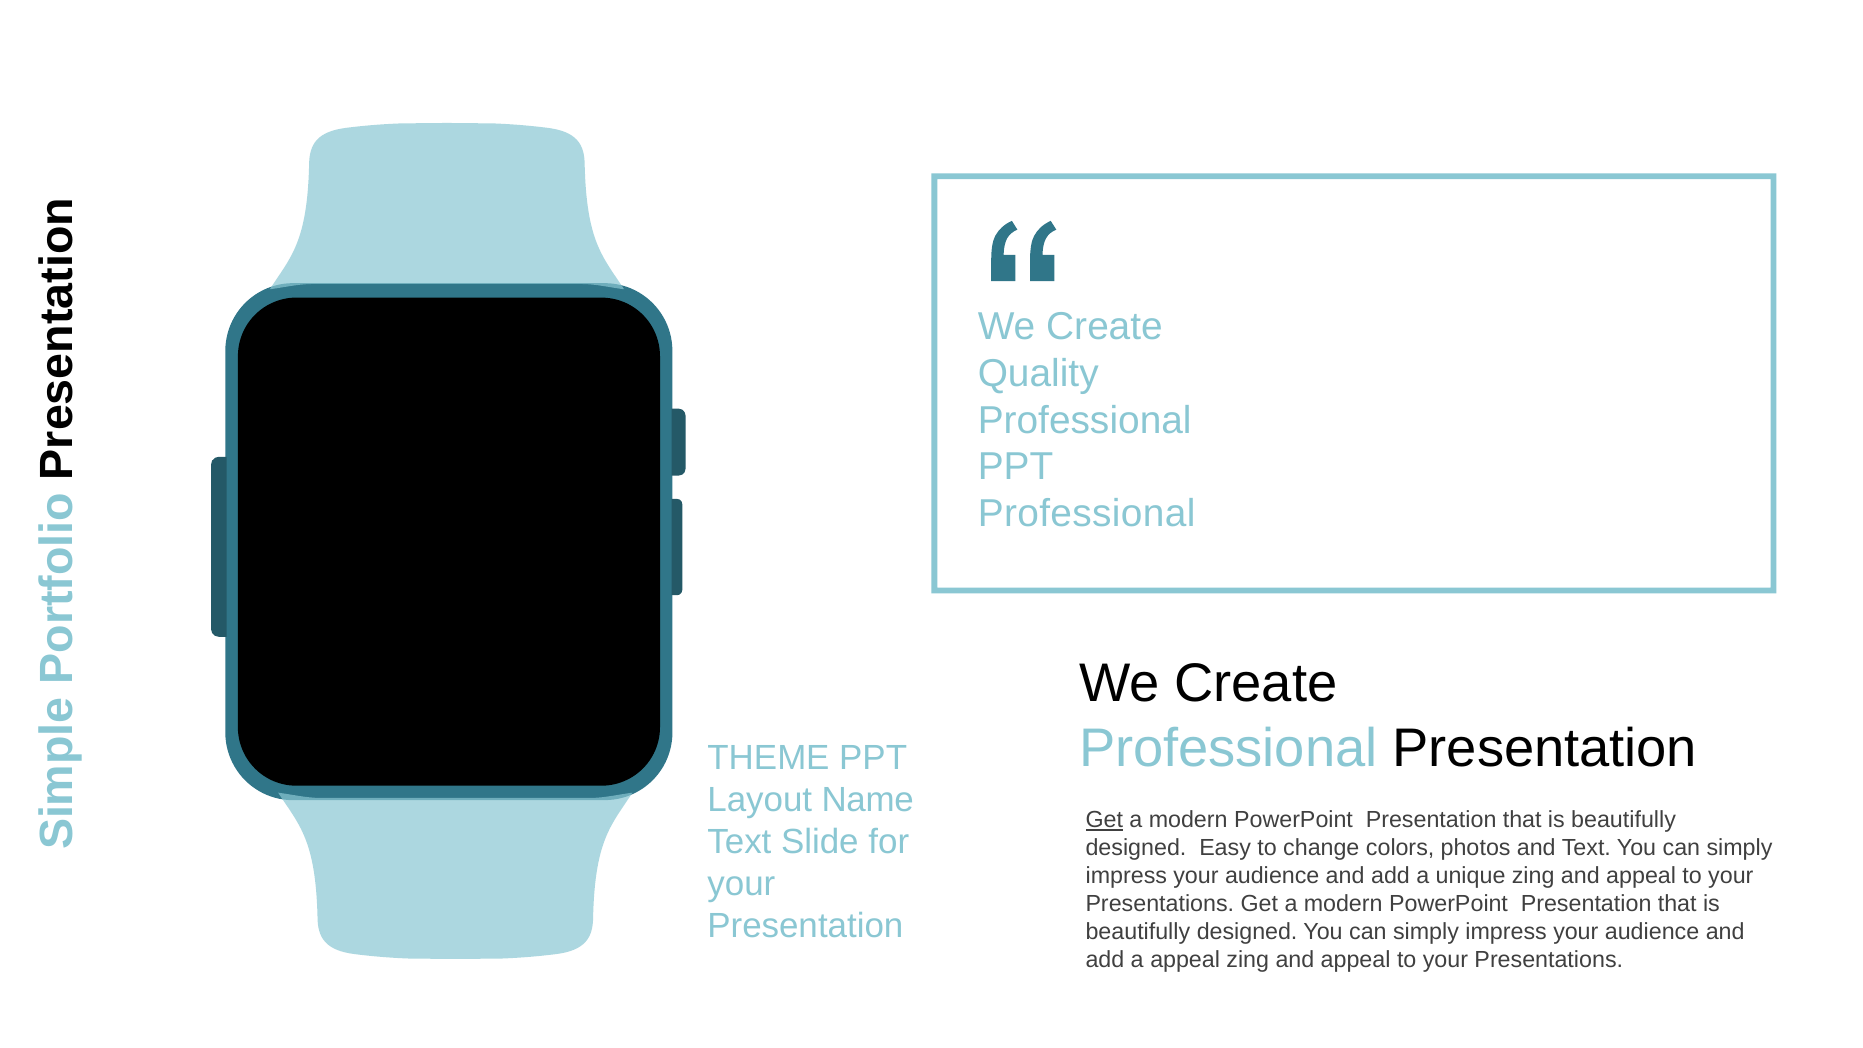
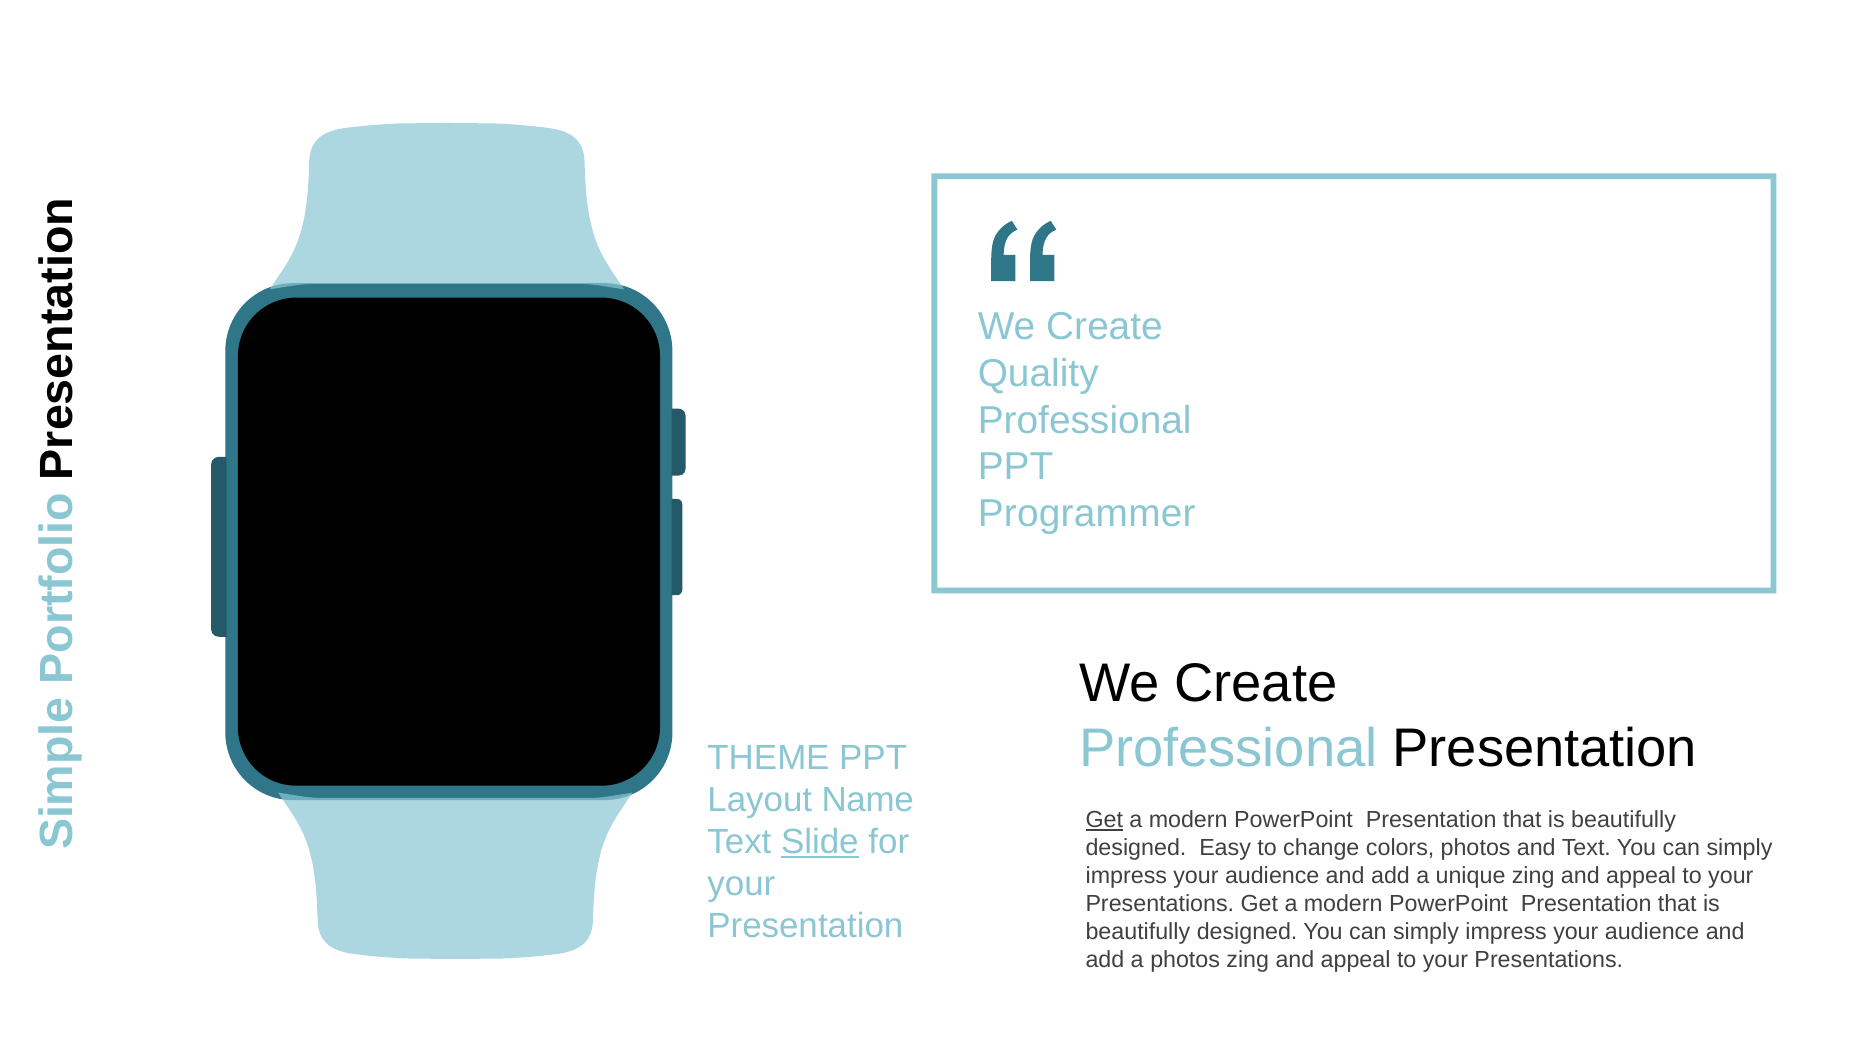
Professional at (1087, 513): Professional -> Programmer
Slide underline: none -> present
a appeal: appeal -> photos
